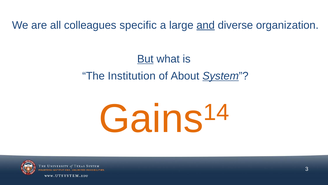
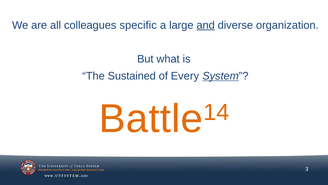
But underline: present -> none
Institution: Institution -> Sustained
About: About -> Every
Gains: Gains -> Battle
